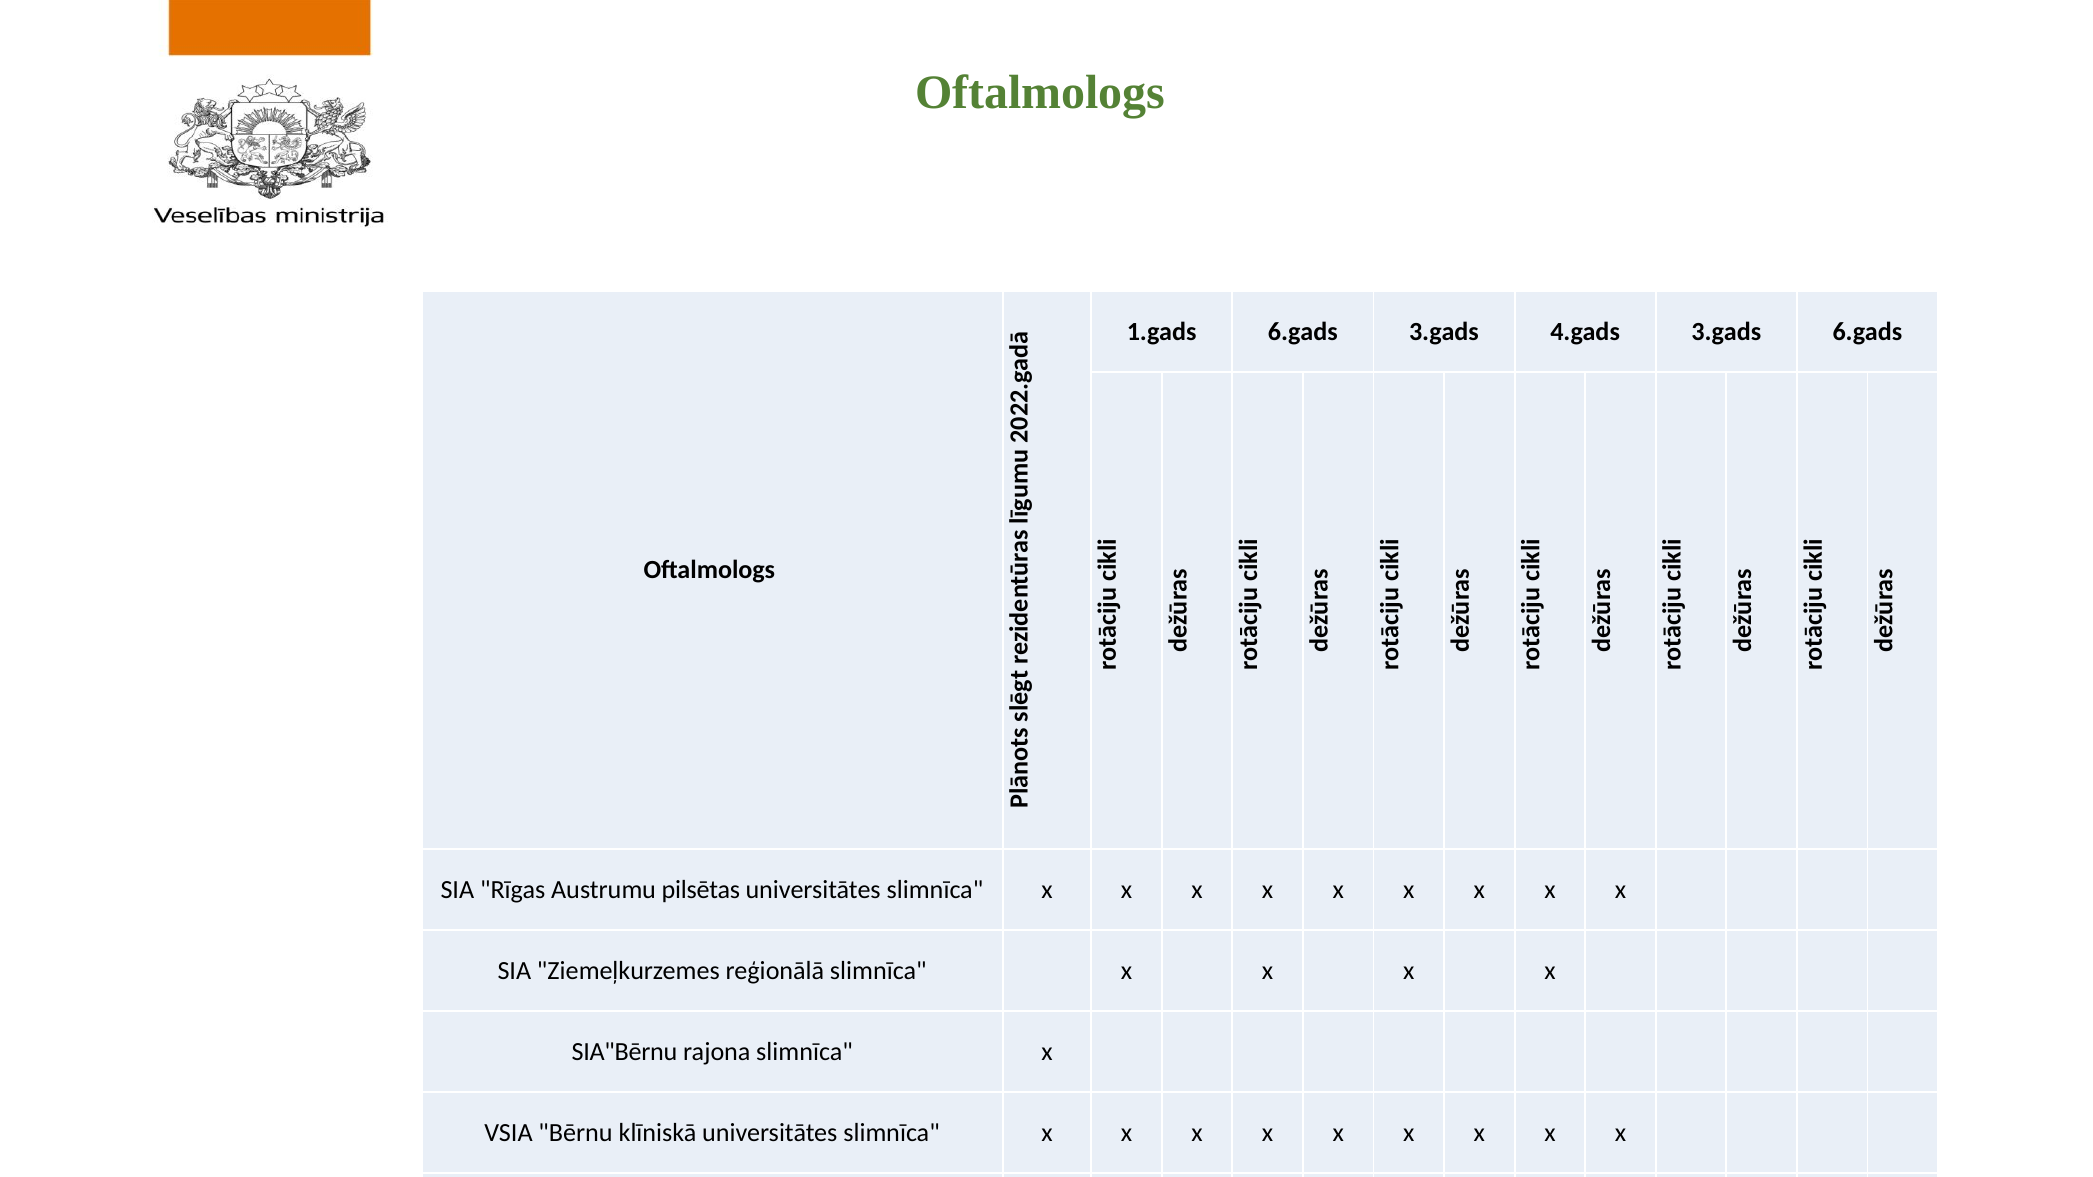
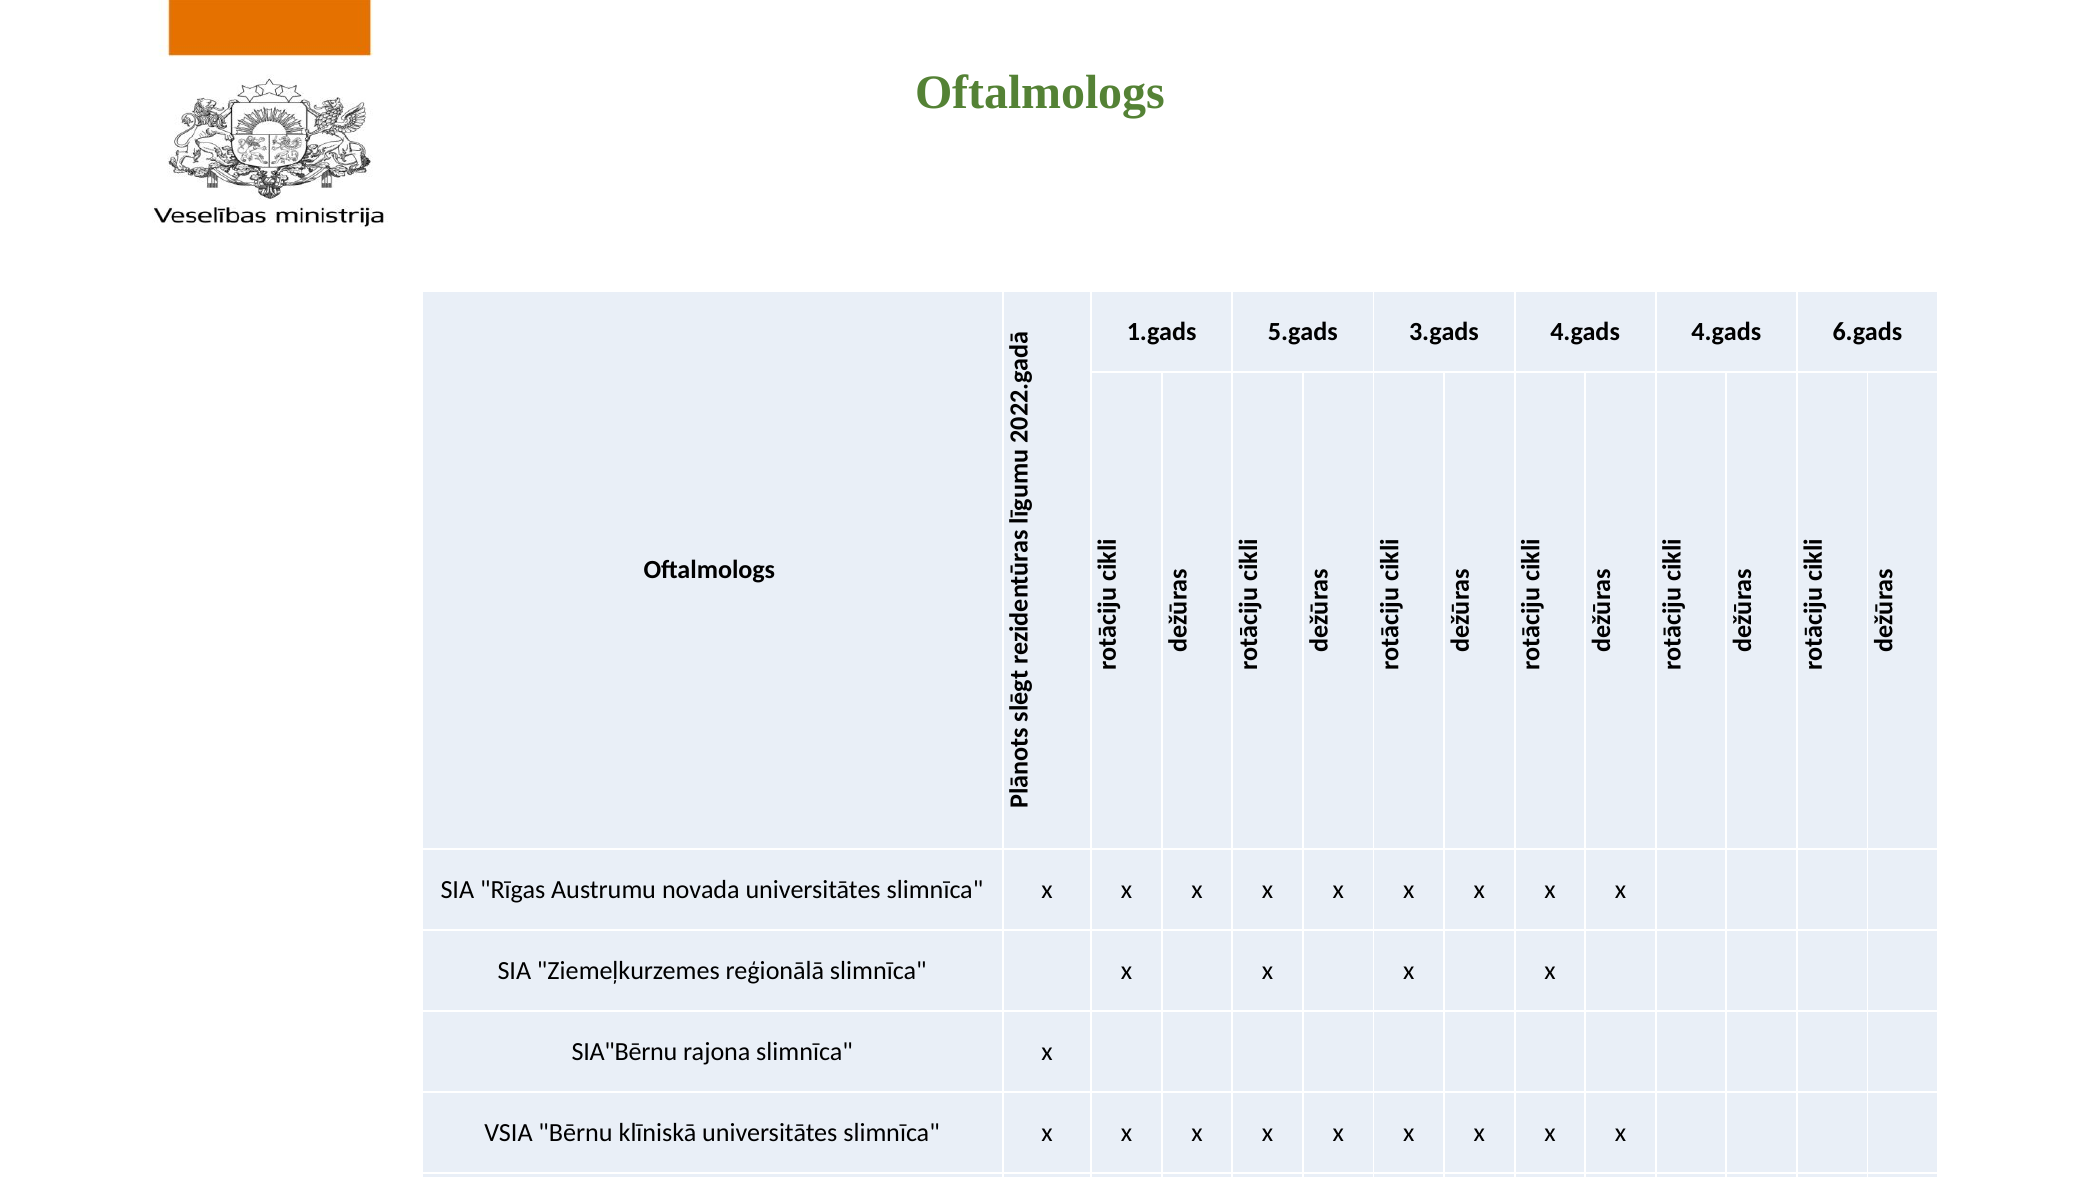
1.gads 6.gads: 6.gads -> 5.gads
4.gads 3.gads: 3.gads -> 4.gads
pilsētas: pilsētas -> novada
